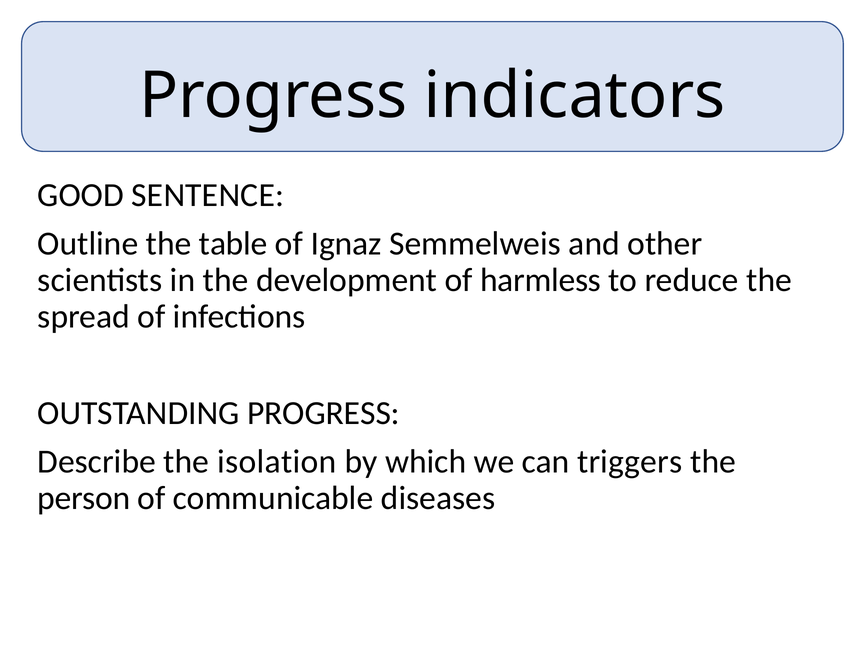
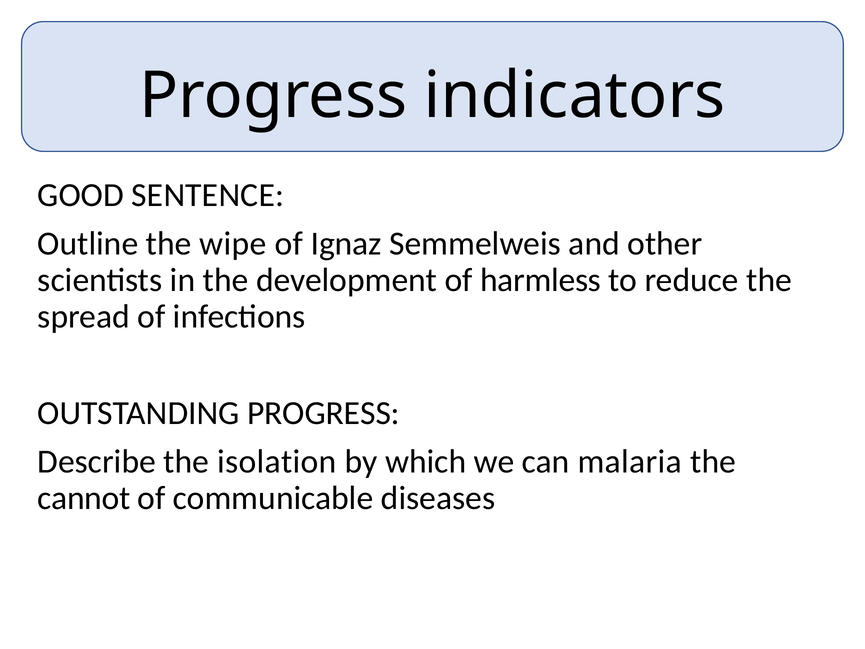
table: table -> wipe
triggers: triggers -> malaria
person: person -> cannot
